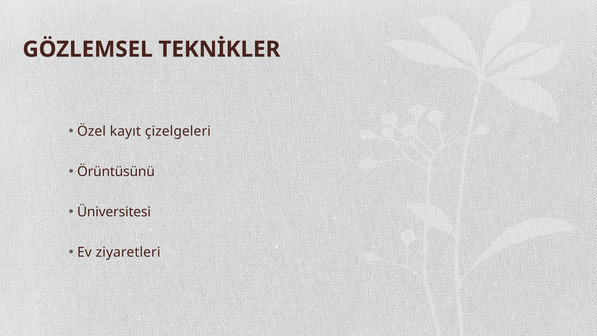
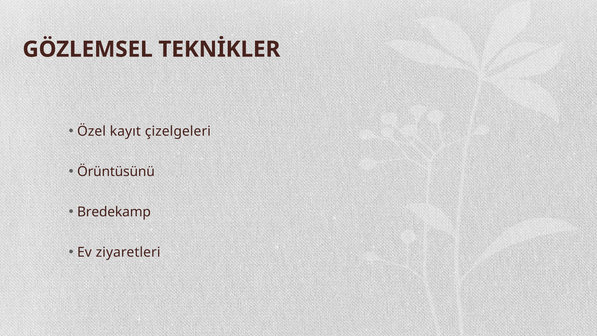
Üniversitesi: Üniversitesi -> Bredekamp
